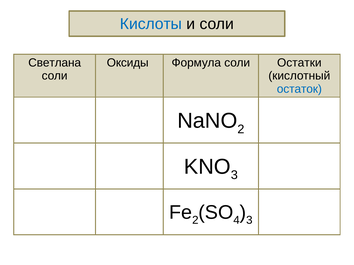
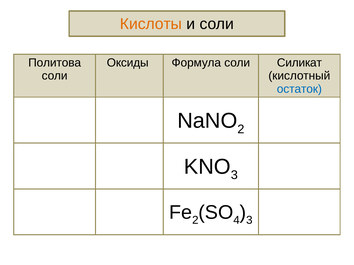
Кислоты colour: blue -> orange
Светлана: Светлана -> Политова
Остатки: Остатки -> Силикат
